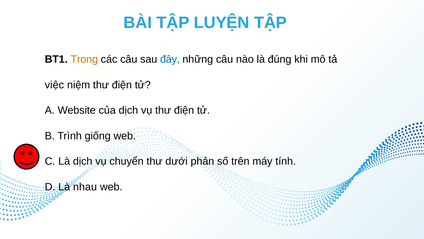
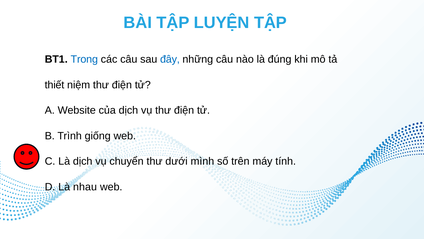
Trong colour: orange -> blue
việc: việc -> thiết
phản: phản -> mình
